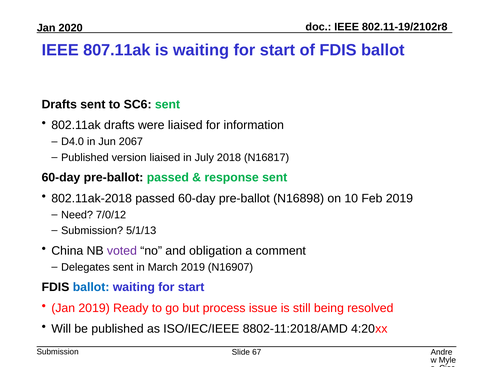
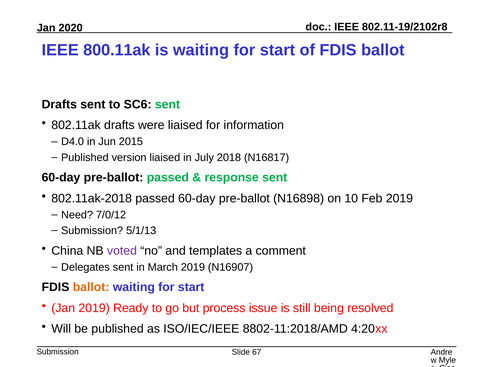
807.11ak: 807.11ak -> 800.11ak
2067: 2067 -> 2015
obligation: obligation -> templates
ballot at (91, 287) colour: blue -> orange
